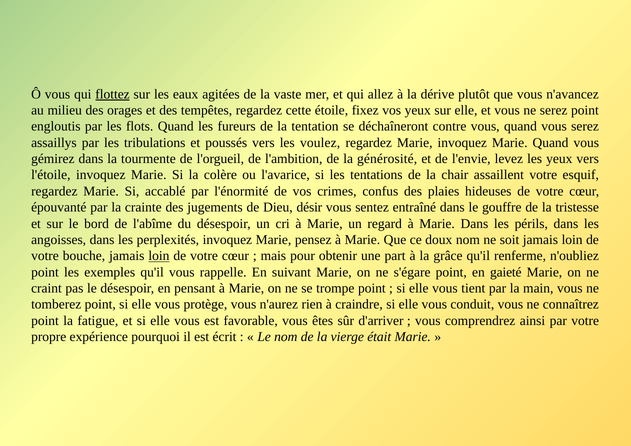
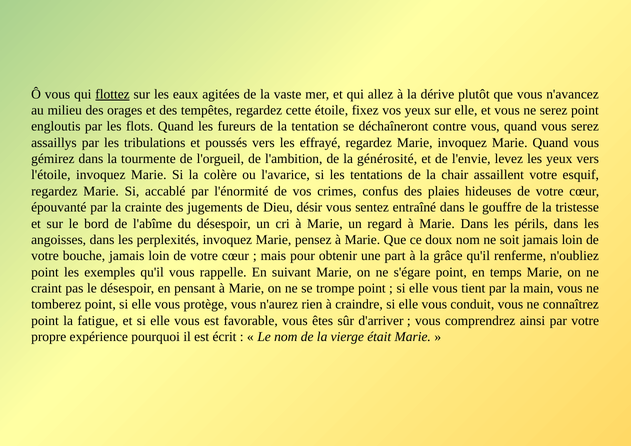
voulez: voulez -> effrayé
loin at (159, 256) underline: present -> none
gaieté: gaieté -> temps
